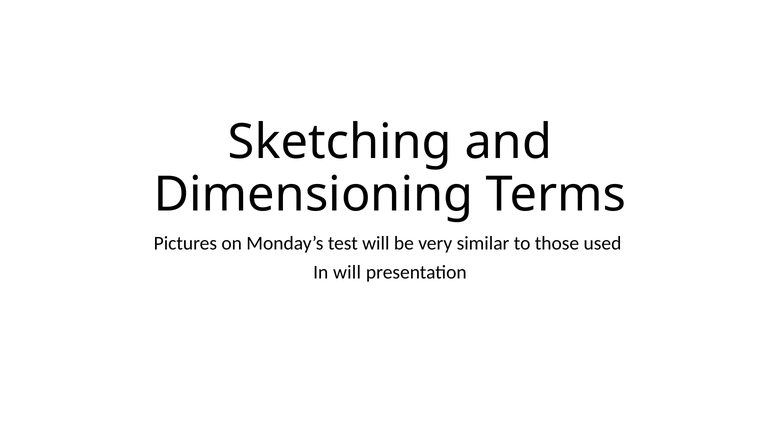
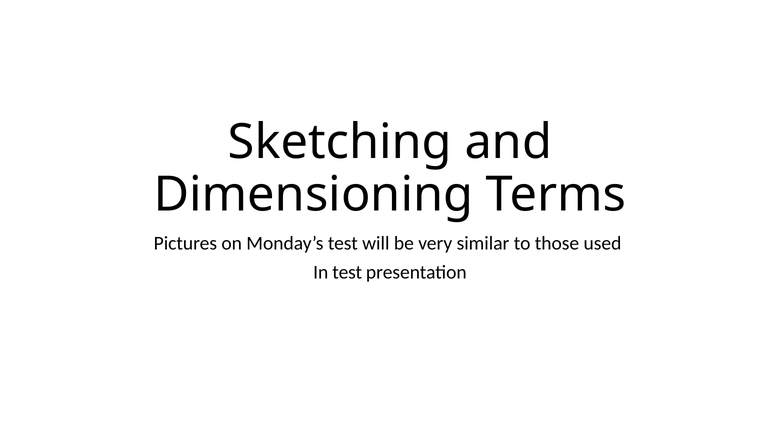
In will: will -> test
